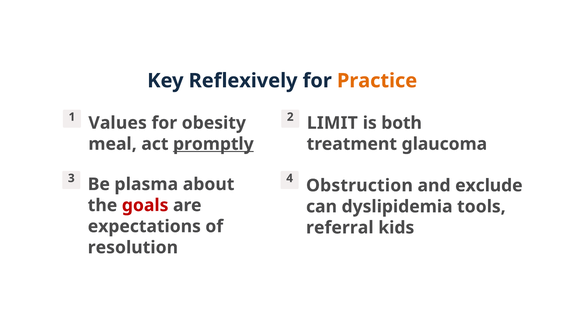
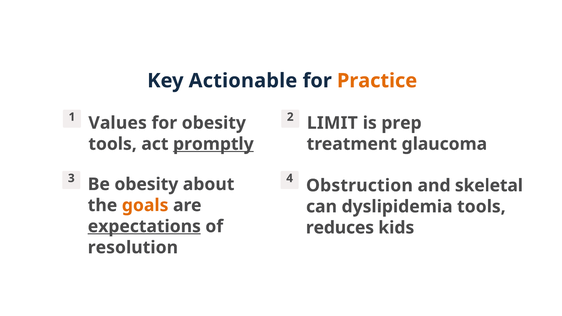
Reflexively: Reflexively -> Actionable
both: both -> prep
meal at (113, 144): meal -> tools
Be plasma: plasma -> obesity
exclude: exclude -> skeletal
goals colour: red -> orange
expectations underline: none -> present
referral: referral -> reduces
